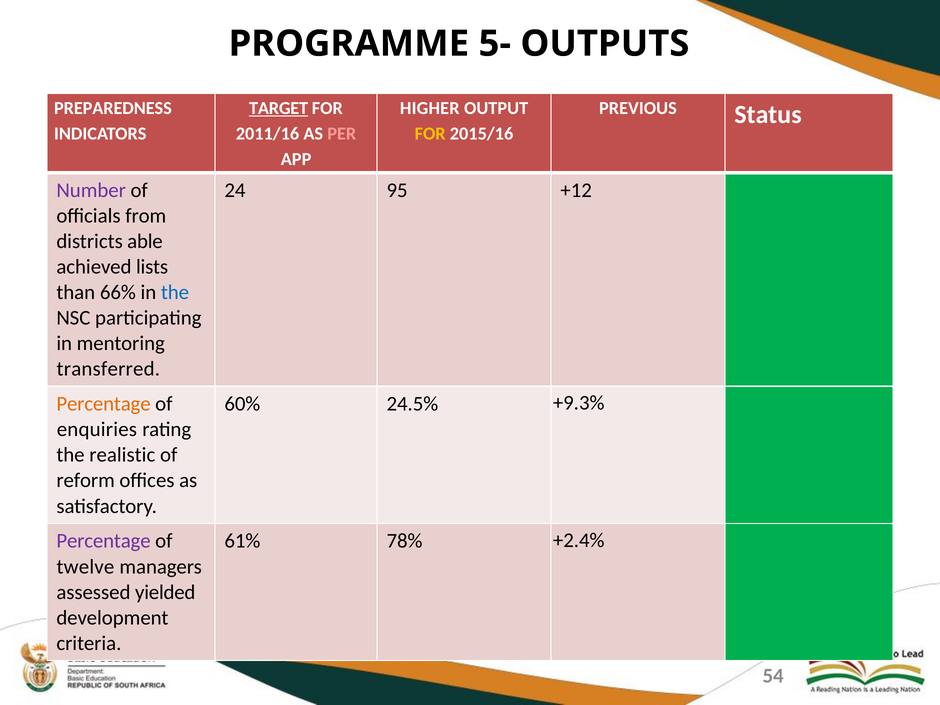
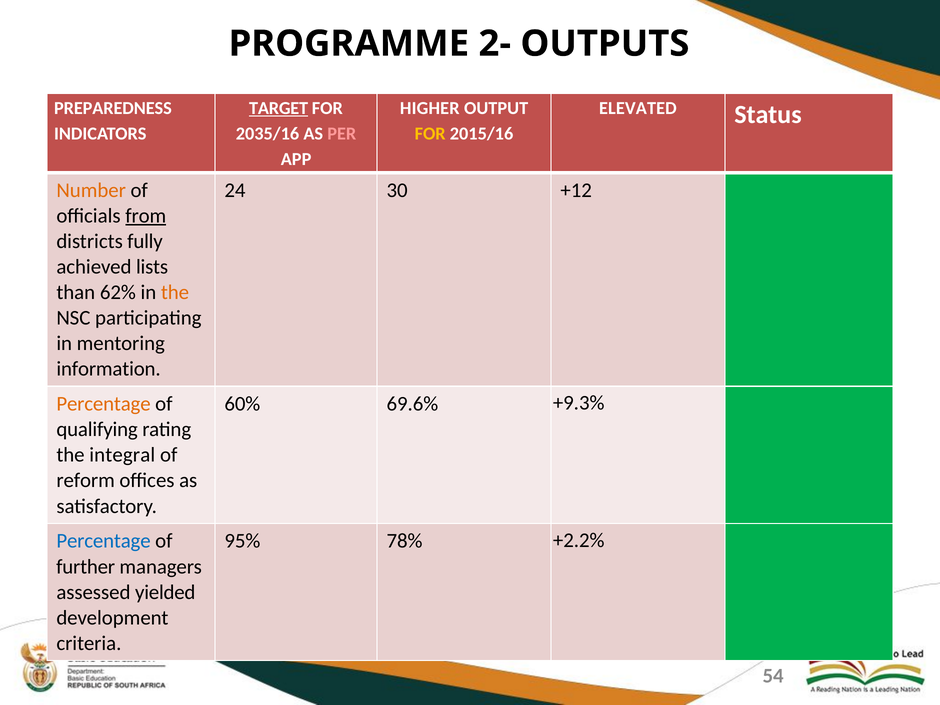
5-: 5- -> 2-
PREVIOUS: PREVIOUS -> ELEVATED
2011/16: 2011/16 -> 2035/16
Number colour: purple -> orange
95: 95 -> 30
from underline: none -> present
able: able -> fully
66%: 66% -> 62%
the at (175, 292) colour: blue -> orange
transferred: transferred -> information
24.5%: 24.5% -> 69.6%
enquiries: enquiries -> qualifying
realistic: realistic -> integral
Percentage at (104, 541) colour: purple -> blue
61%: 61% -> 95%
+2.4%: +2.4% -> +2.2%
twelve: twelve -> further
